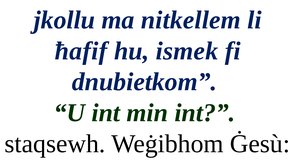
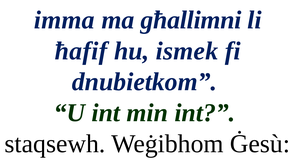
jkollu: jkollu -> imma
nitkellem: nitkellem -> għallimni
